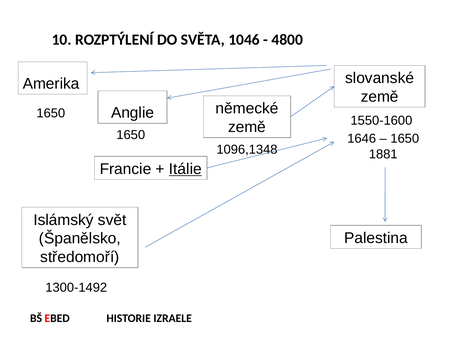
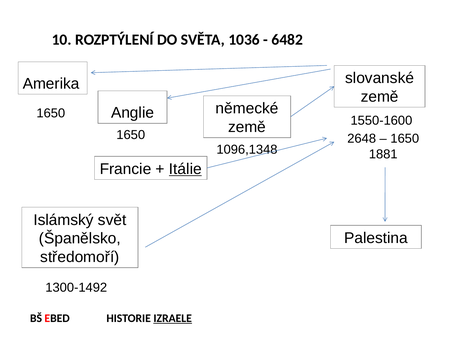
1046: 1046 -> 1036
4800: 4800 -> 6482
1646: 1646 -> 2648
IZRAELE underline: none -> present
